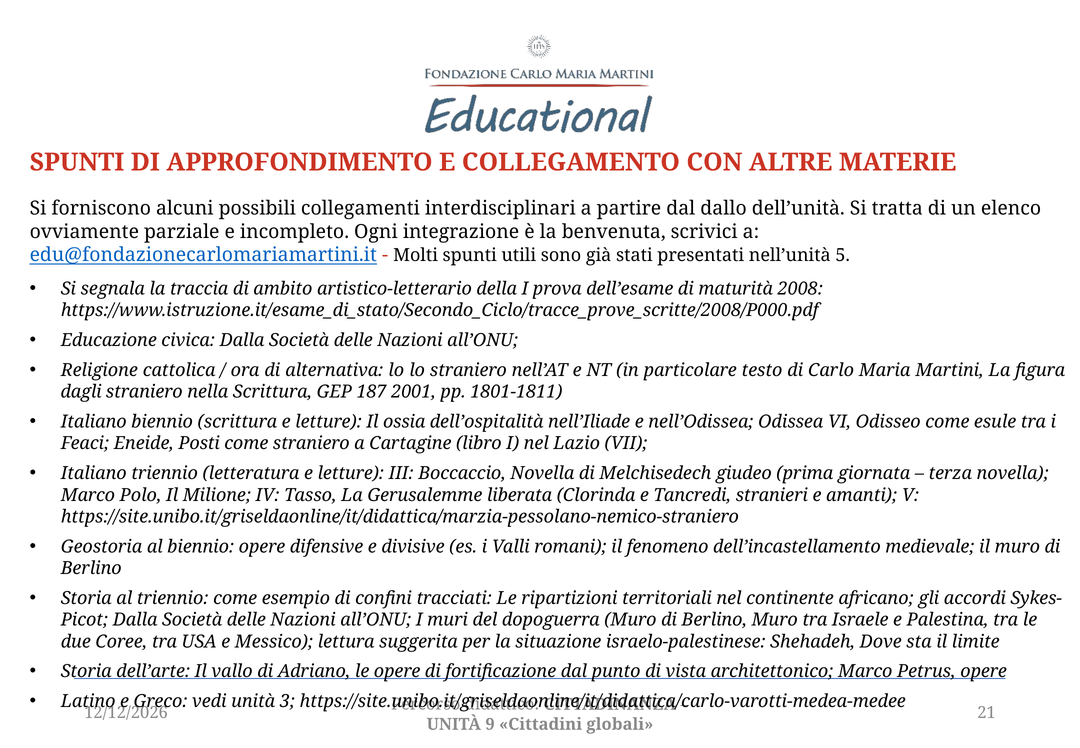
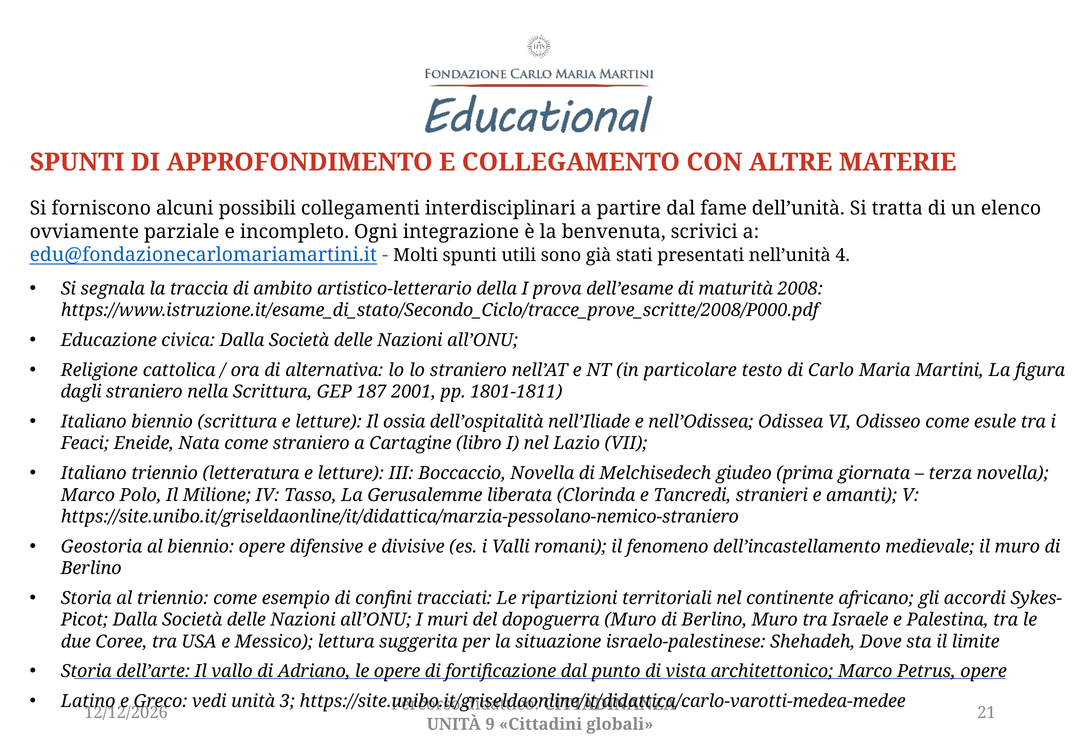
dallo: dallo -> fame
5: 5 -> 4
Posti: Posti -> Nata
